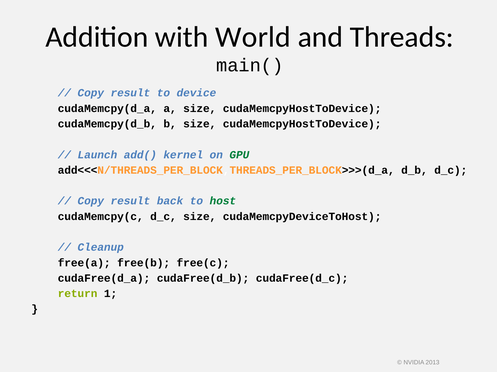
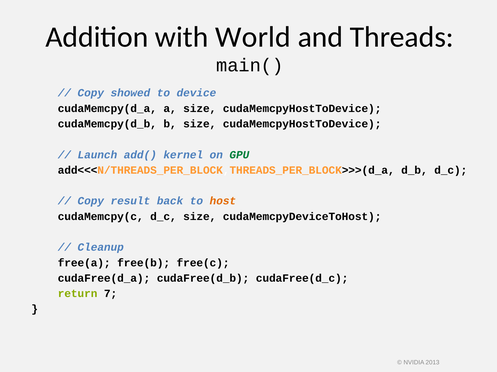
result at (130, 93): result -> showed
host colour: green -> orange
1: 1 -> 7
